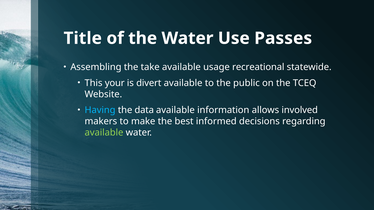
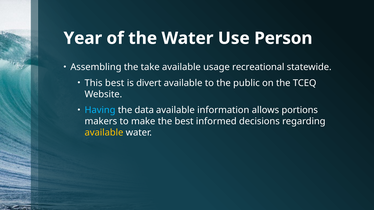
Title: Title -> Year
Passes: Passes -> Person
This your: your -> best
involved: involved -> portions
available at (104, 133) colour: light green -> yellow
